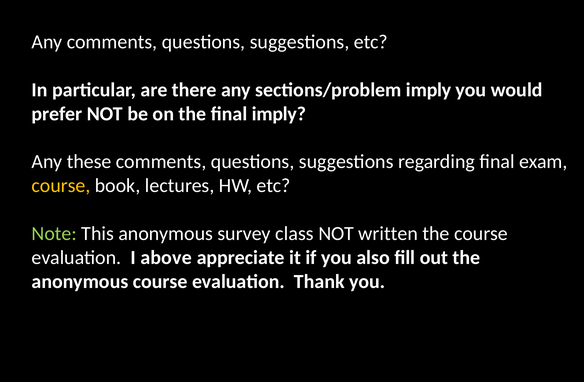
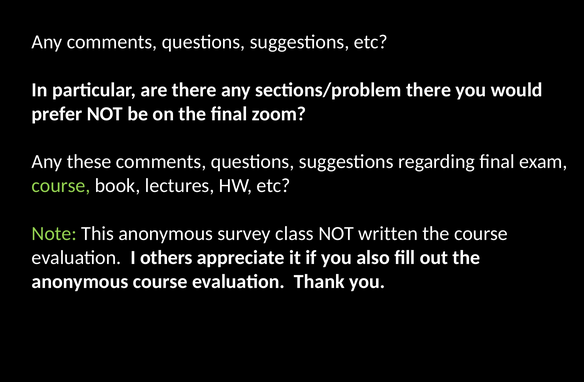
sections/problem imply: imply -> there
final imply: imply -> zoom
course at (61, 186) colour: yellow -> light green
above: above -> others
